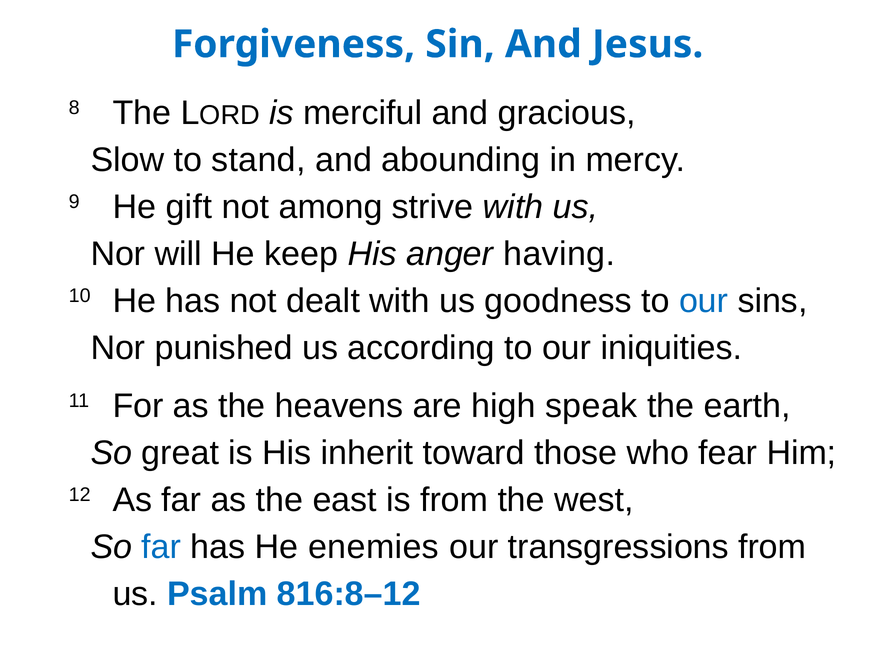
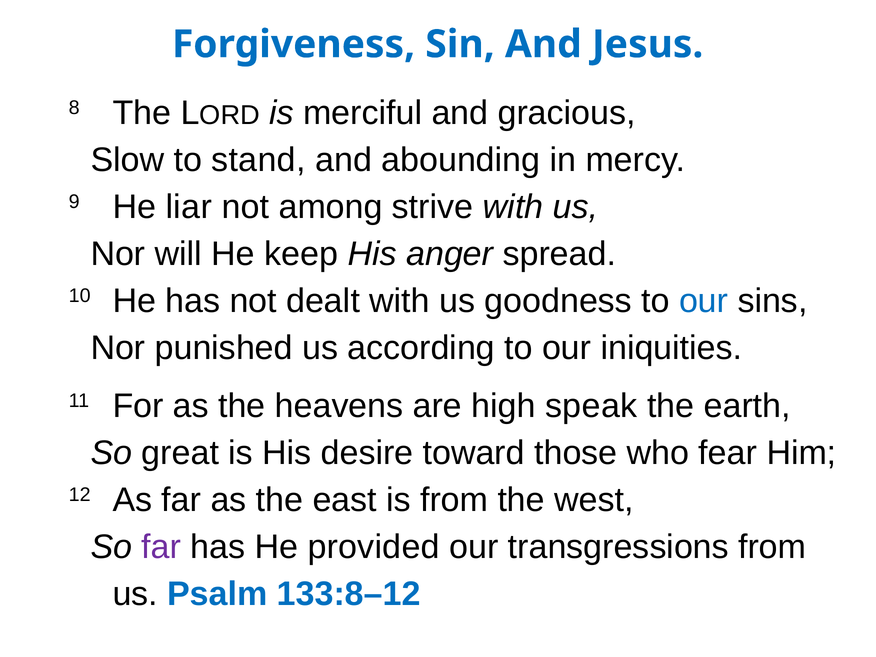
gift: gift -> liar
having: having -> spread
inherit: inherit -> desire
far at (161, 547) colour: blue -> purple
enemies: enemies -> provided
816:8–12: 816:8–12 -> 133:8–12
